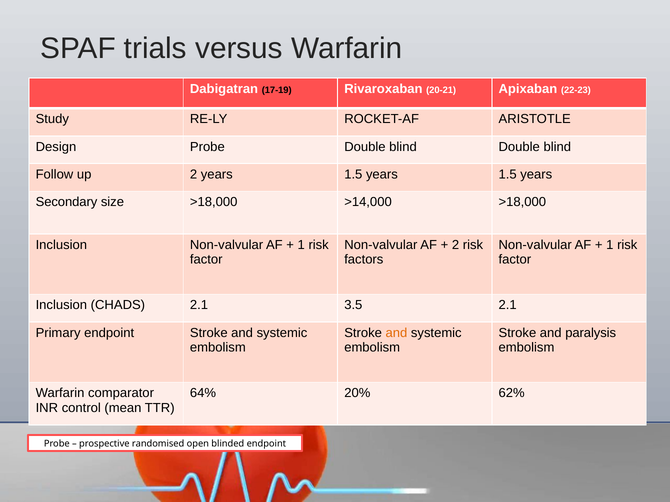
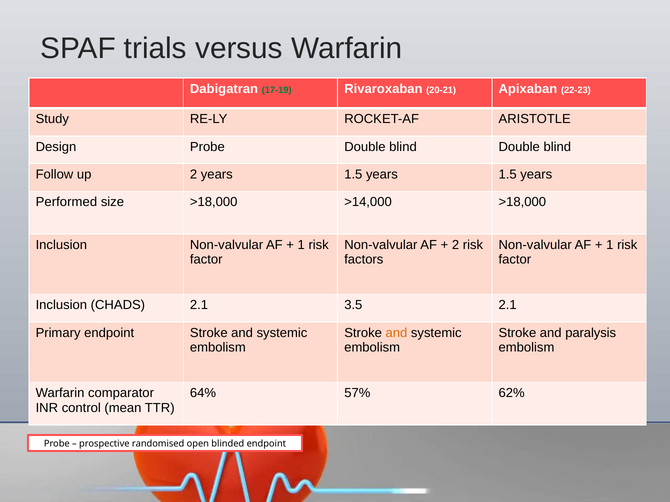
17-19 colour: black -> green
Secondary: Secondary -> Performed
20%: 20% -> 57%
